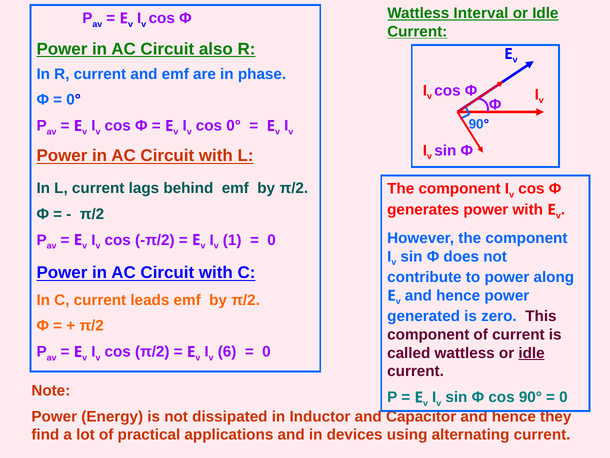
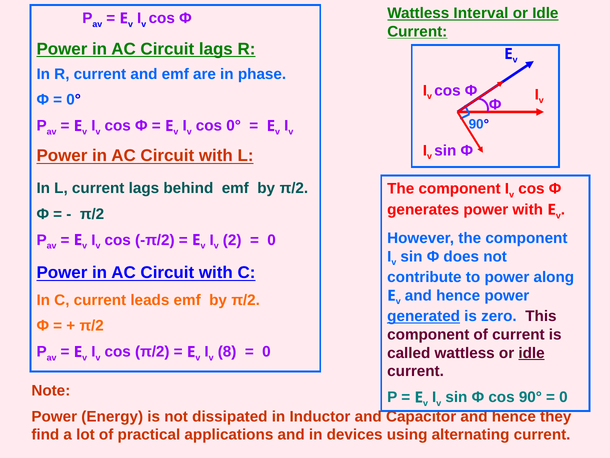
Circuit also: also -> lags
1: 1 -> 2
generated underline: none -> present
6: 6 -> 8
